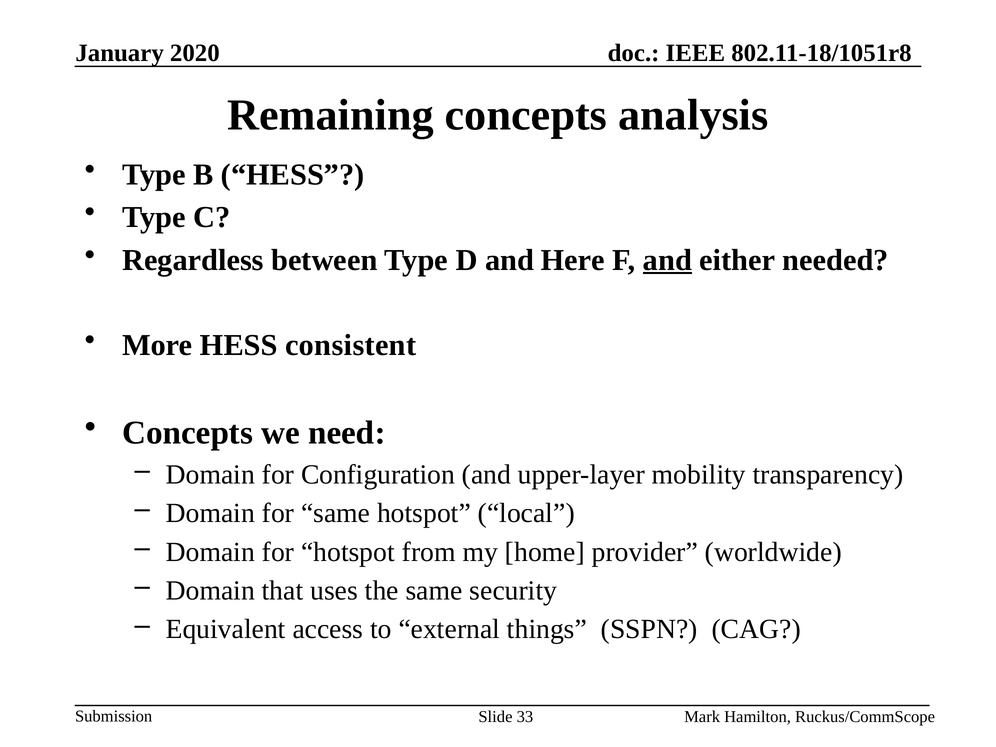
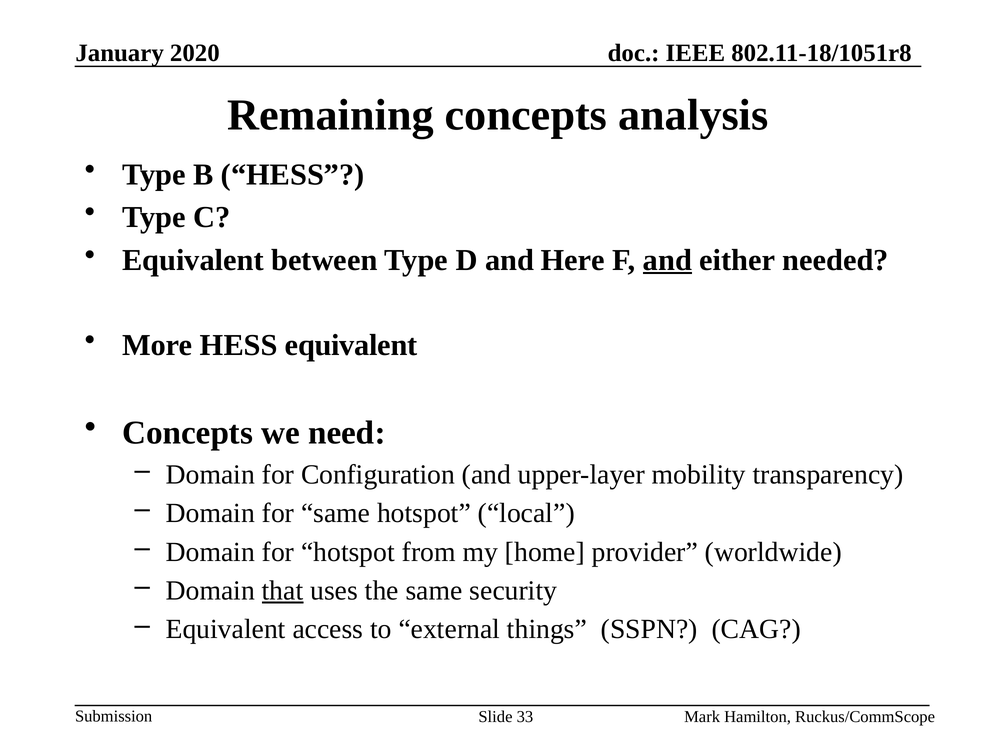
Regardless at (193, 260): Regardless -> Equivalent
HESS consistent: consistent -> equivalent
that underline: none -> present
